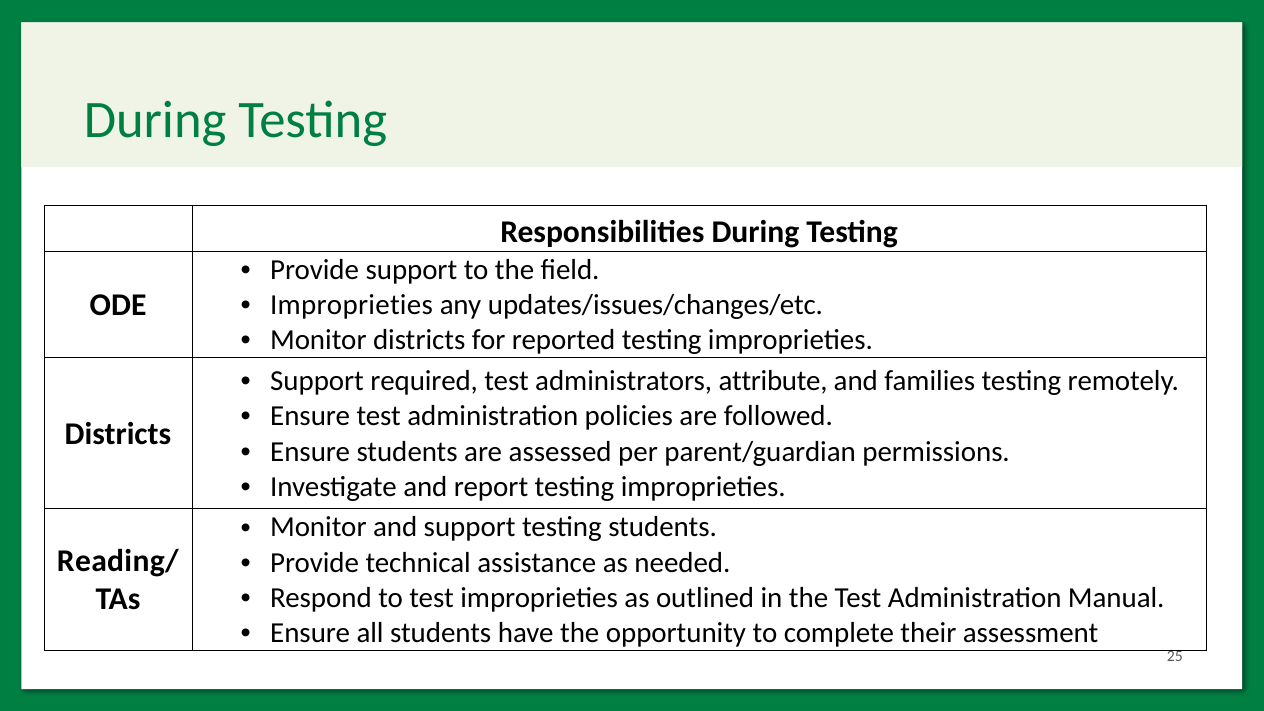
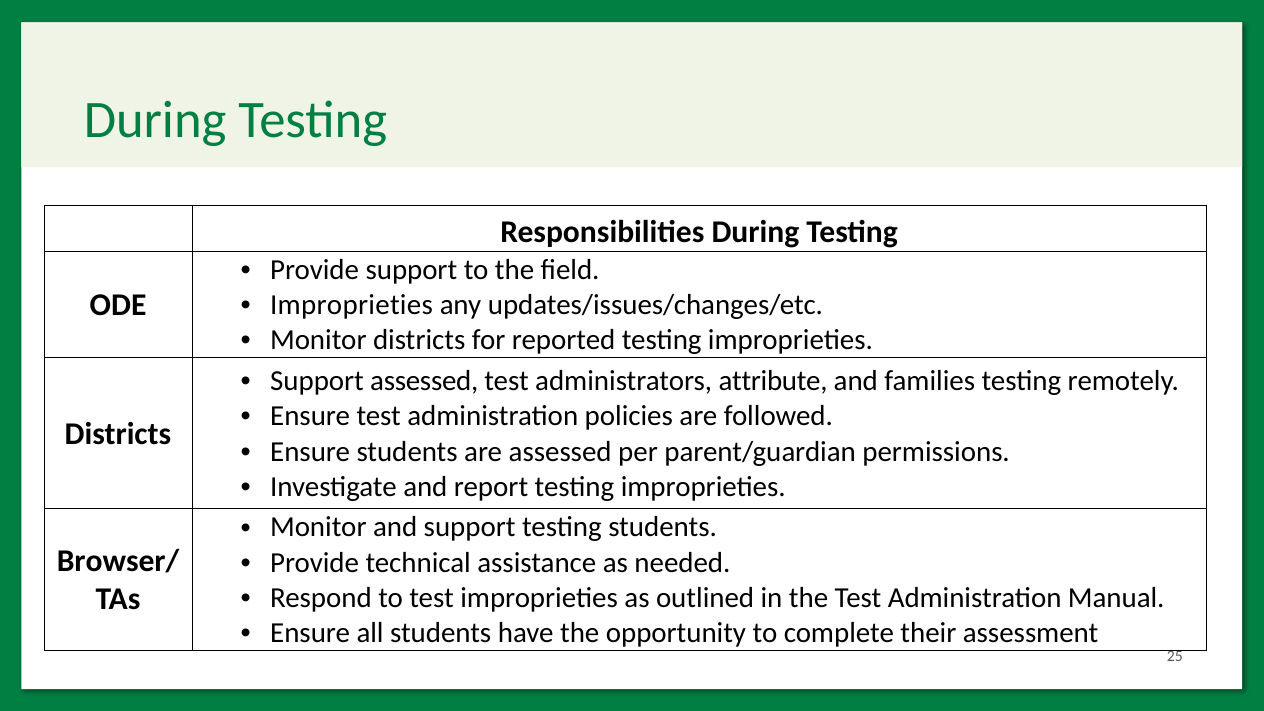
Support required: required -> assessed
Reading/: Reading/ -> Browser/
